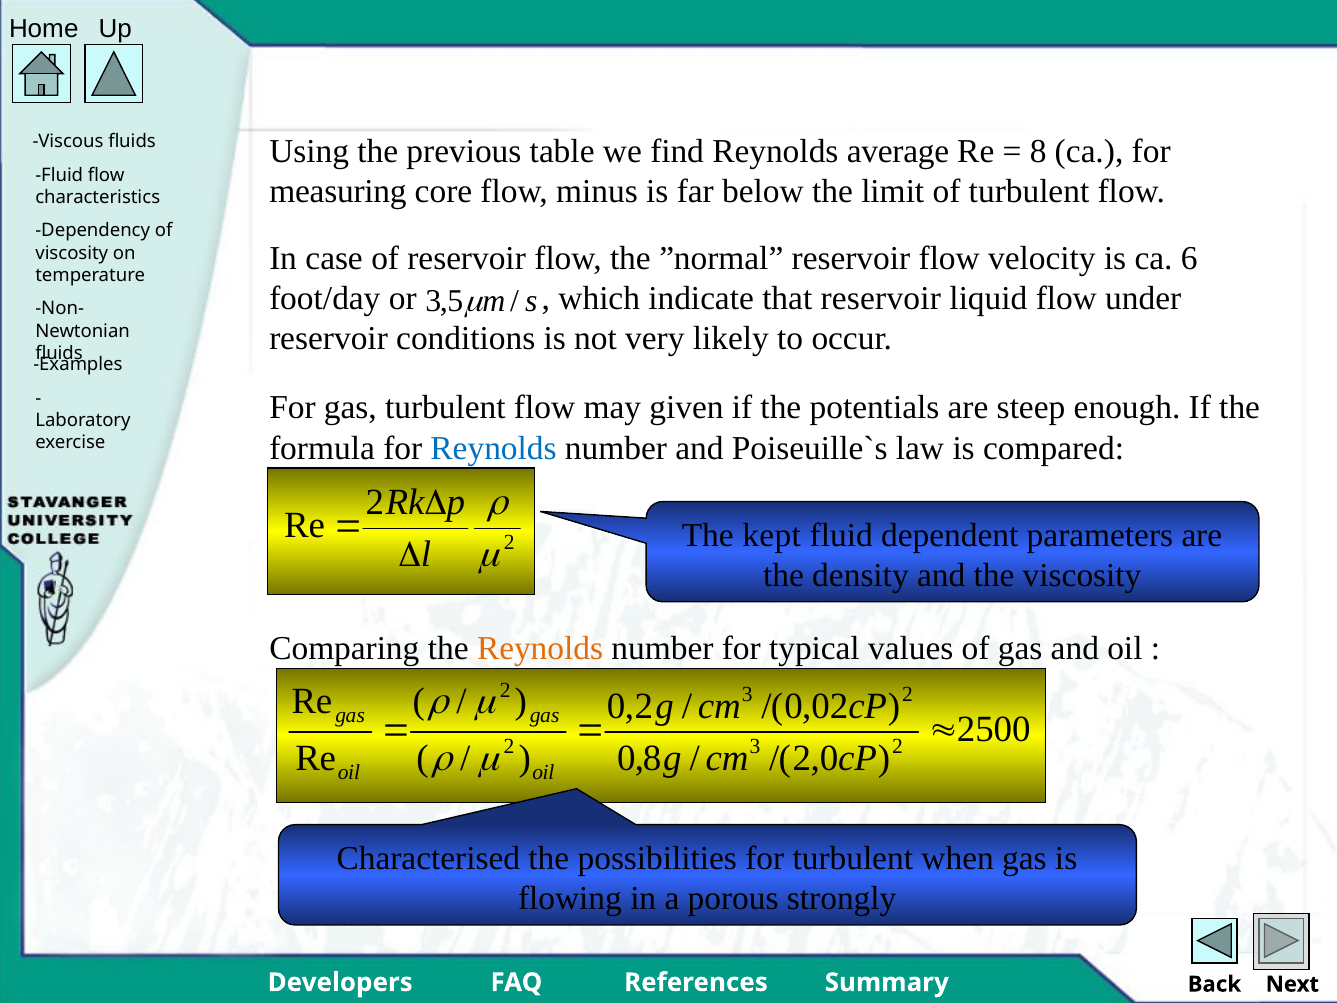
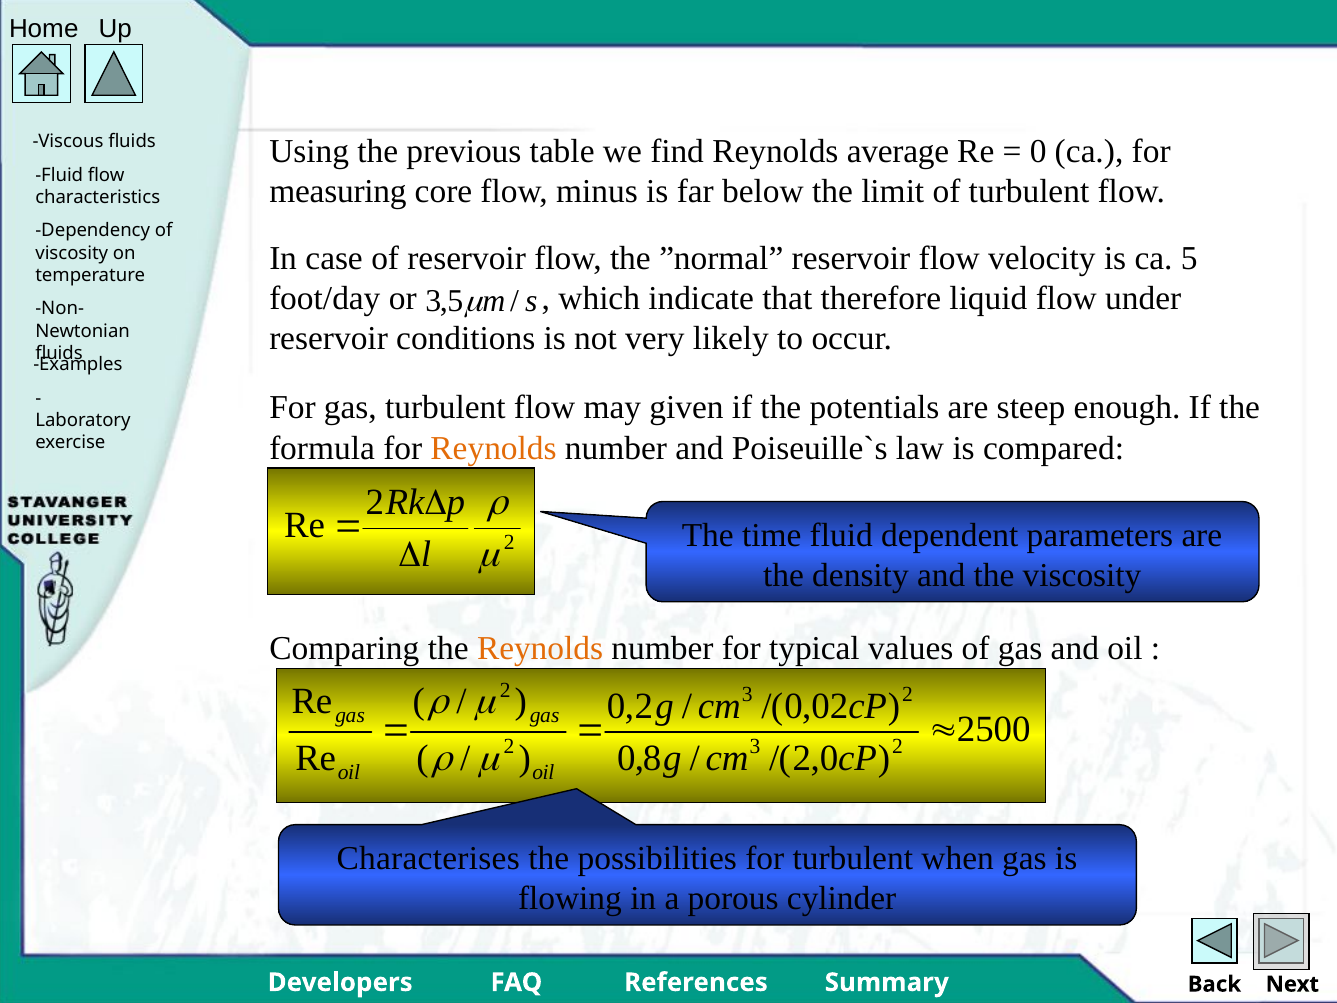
8 at (1038, 151): 8 -> 0
ca 6: 6 -> 5
that reservoir: reservoir -> therefore
Reynolds at (494, 448) colour: blue -> orange
kept: kept -> time
Characterised: Characterised -> Characterises
strongly: strongly -> cylinder
